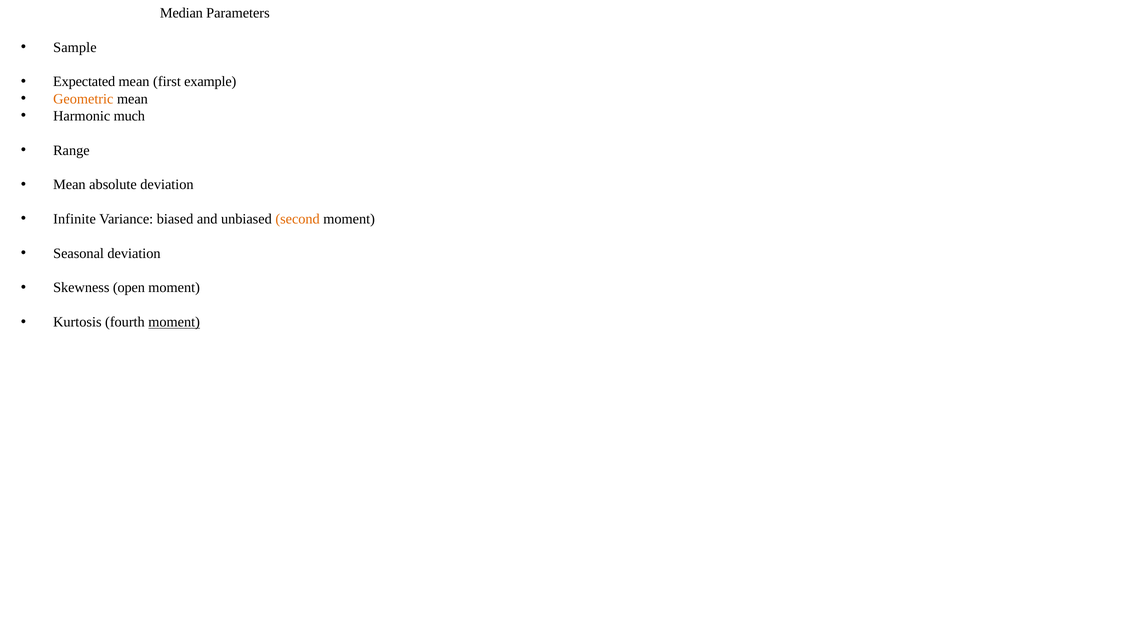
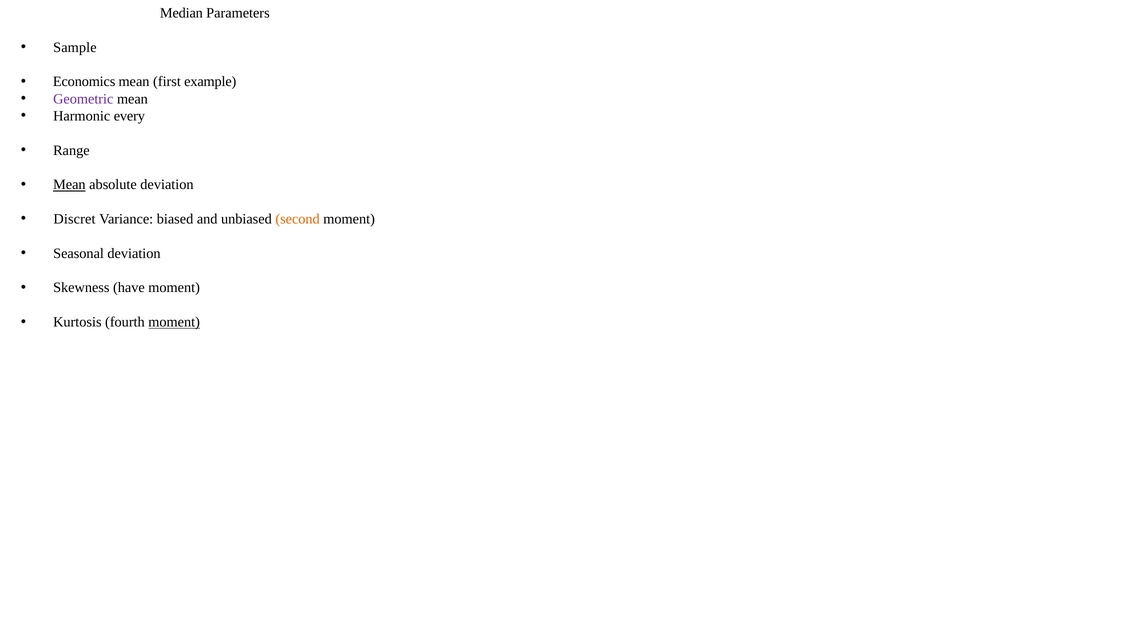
Expectated: Expectated -> Economics
Geometric colour: orange -> purple
much: much -> every
Mean at (69, 185) underline: none -> present
Infinite: Infinite -> Discret
open: open -> have
